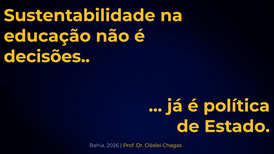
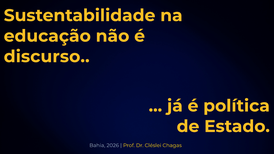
decisões: decisões -> discurso
